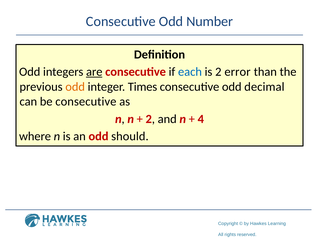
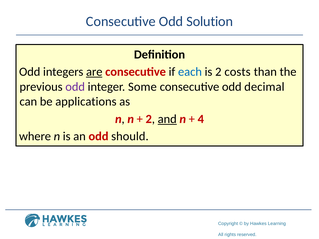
Number: Number -> Solution
error: error -> costs
odd at (75, 87) colour: orange -> purple
Times: Times -> Some
be consecutive: consecutive -> applications
and underline: none -> present
